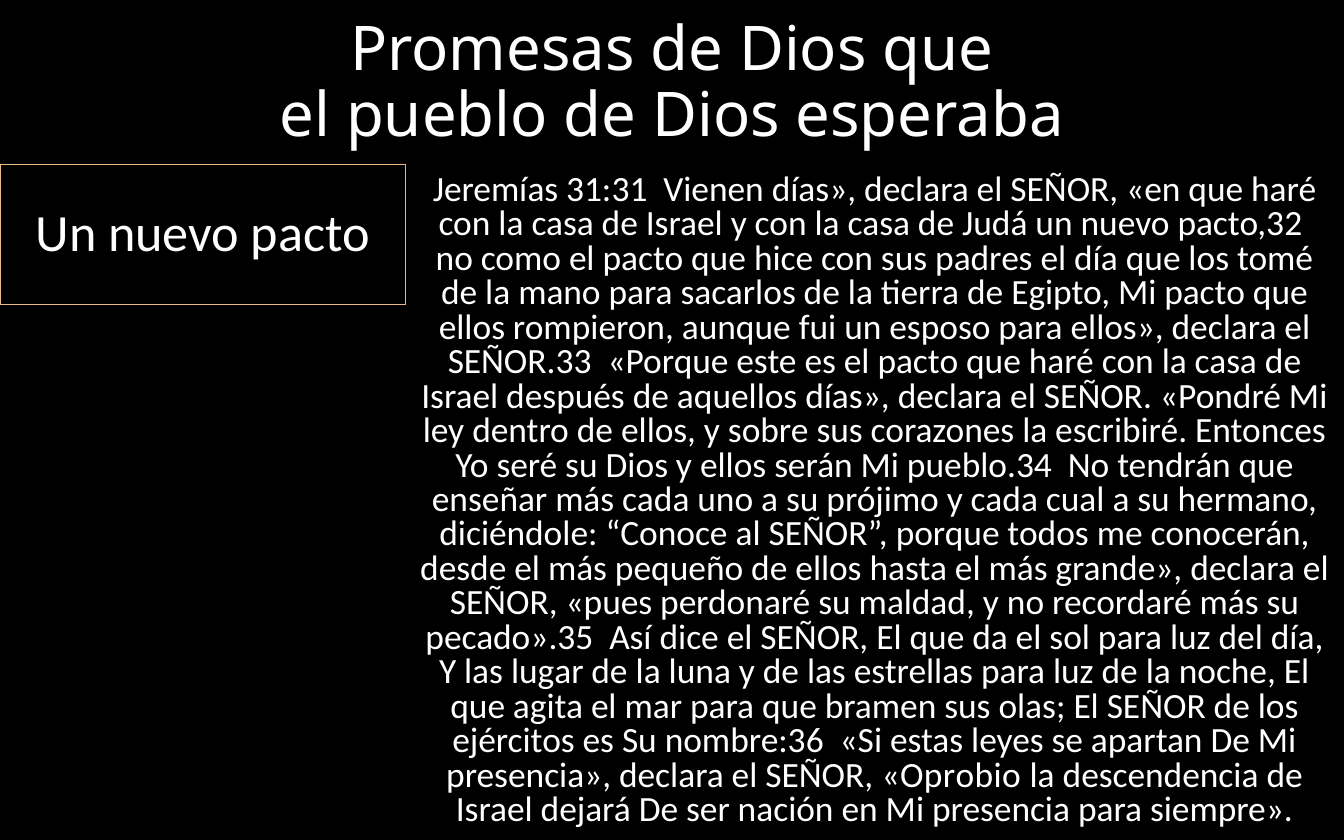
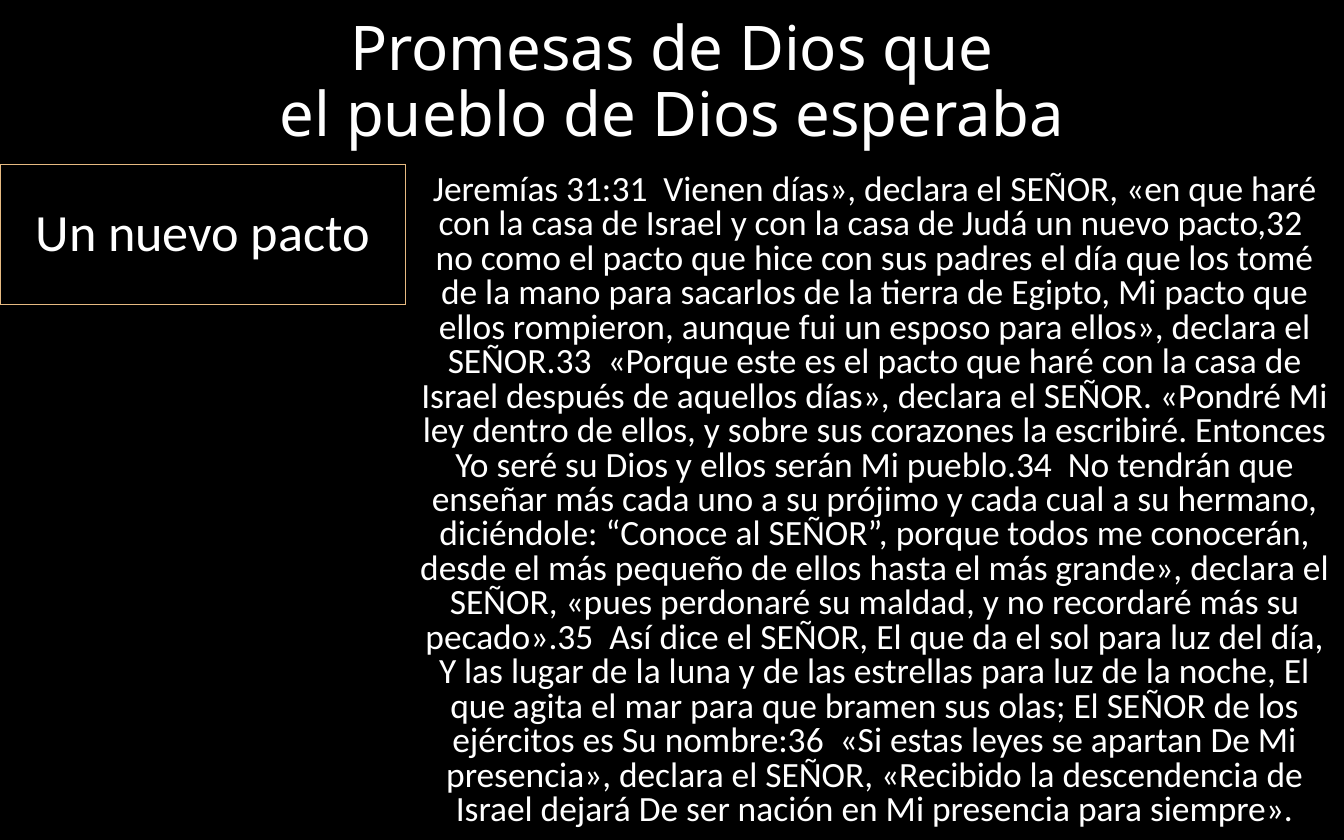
Oprobio: Oprobio -> Recibido
